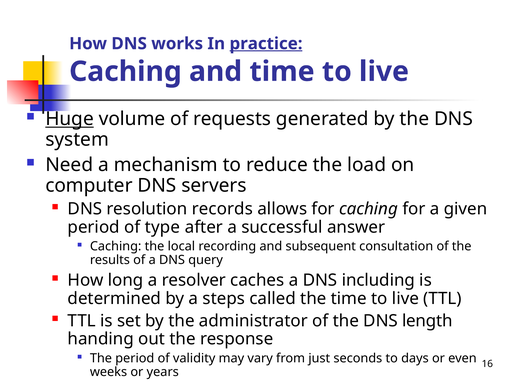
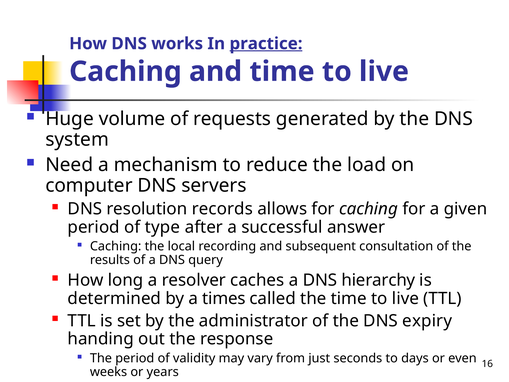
Huge underline: present -> none
including: including -> hierarchy
steps: steps -> times
length: length -> expiry
